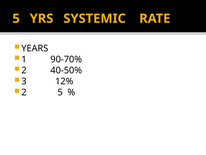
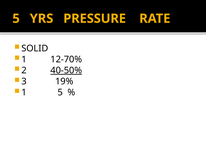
SYSTEMIC: SYSTEMIC -> PRESSURE
YEARS: YEARS -> SOLID
90-70%: 90-70% -> 12-70%
40-50% underline: none -> present
12%: 12% -> 19%
2 at (24, 92): 2 -> 1
